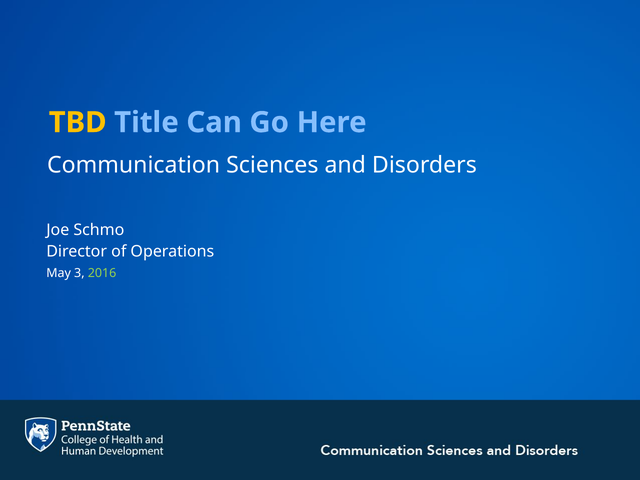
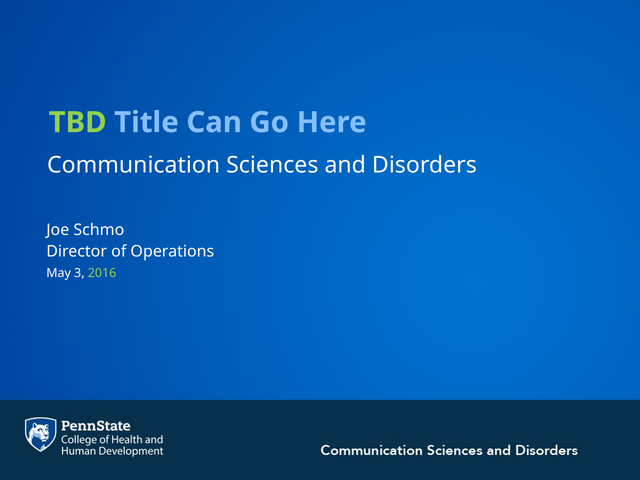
TBD colour: yellow -> light green
